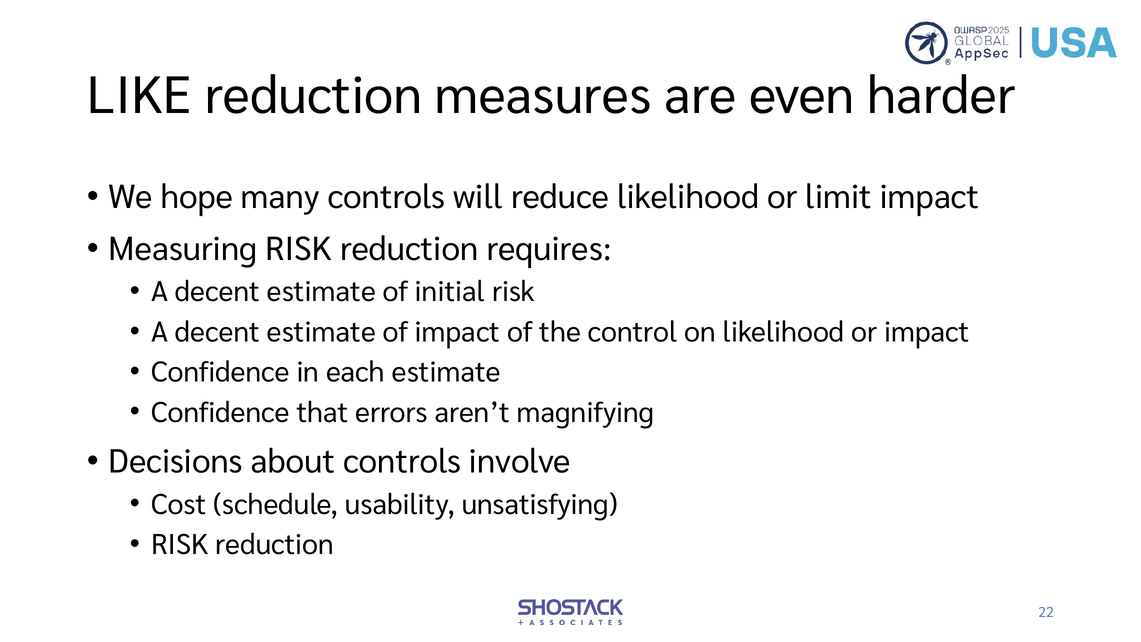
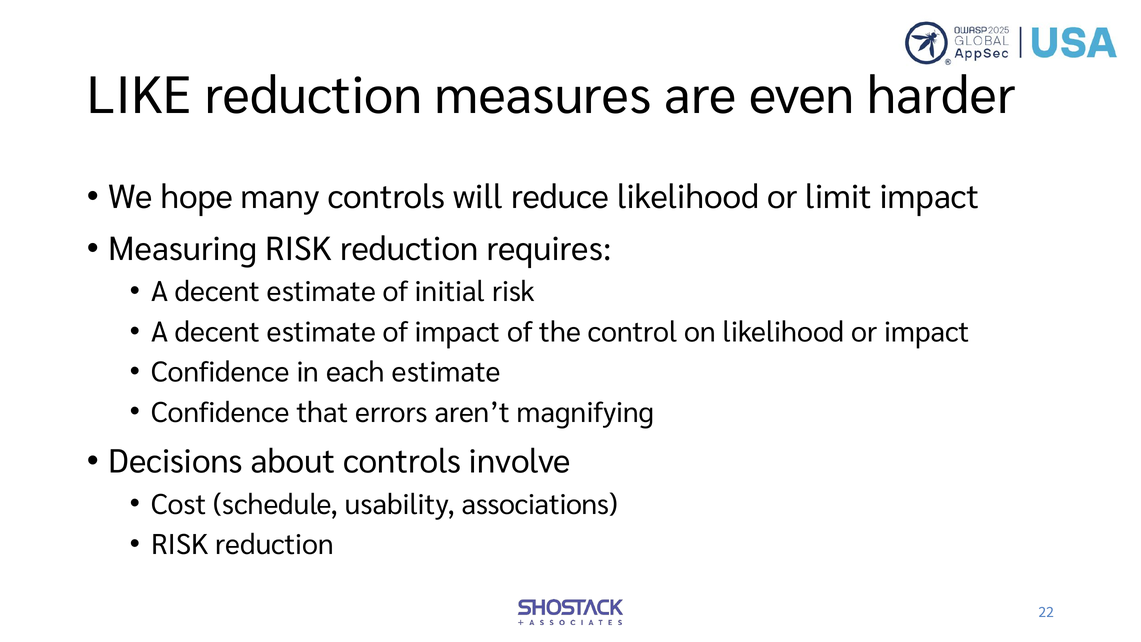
unsatisfying: unsatisfying -> associations
